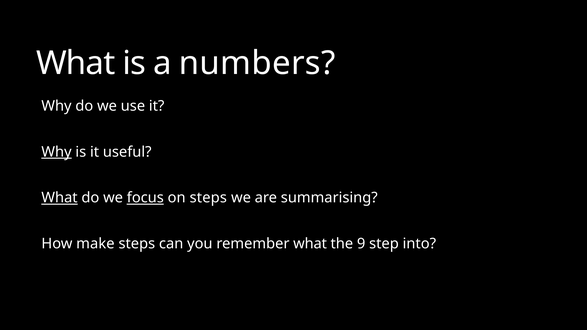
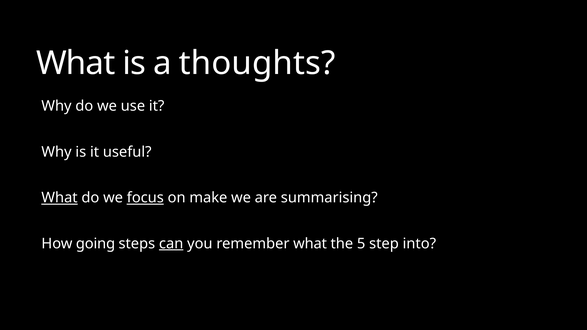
numbers: numbers -> thoughts
Why at (56, 152) underline: present -> none
on steps: steps -> make
make: make -> going
can underline: none -> present
9: 9 -> 5
